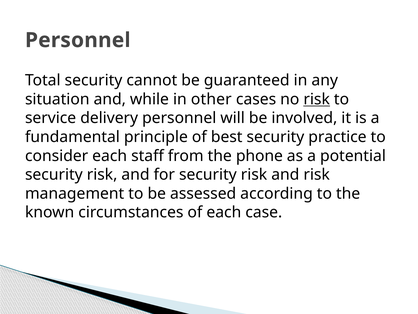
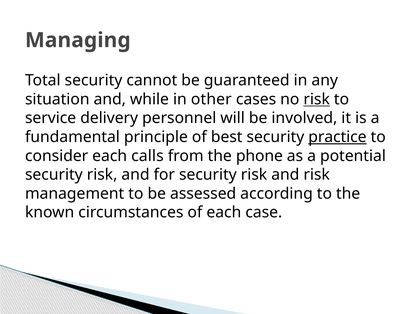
Personnel at (78, 40): Personnel -> Managing
practice underline: none -> present
staff: staff -> calls
